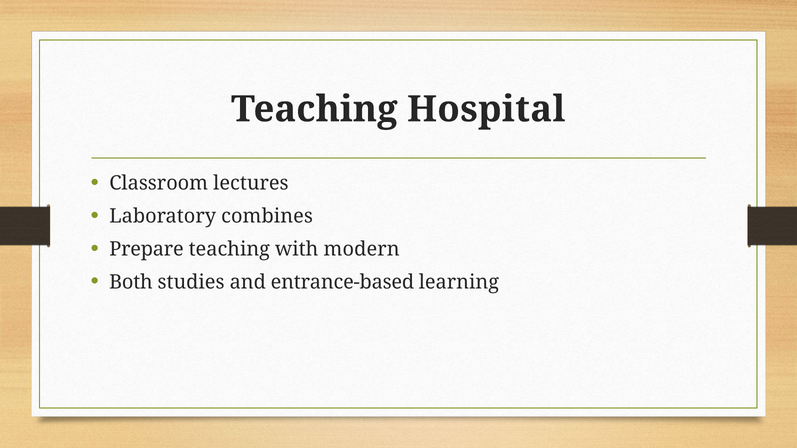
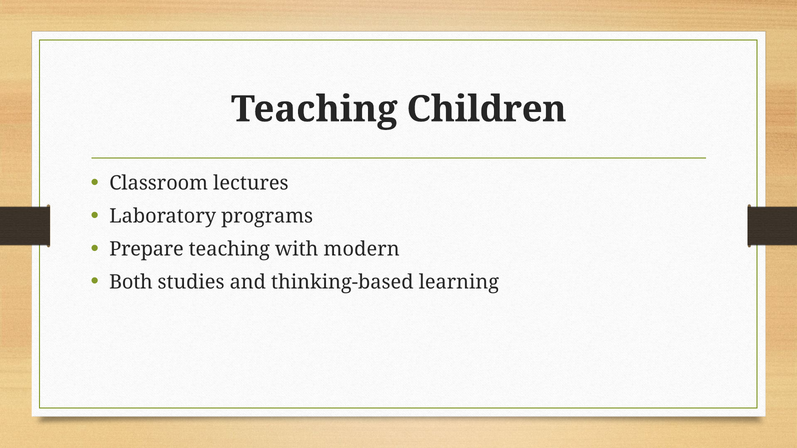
Hospital: Hospital -> Children
combines: combines -> programs
entrance-based: entrance-based -> thinking-based
